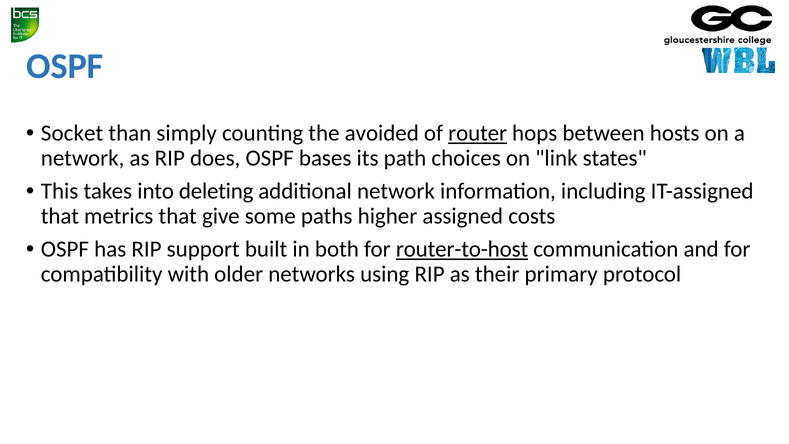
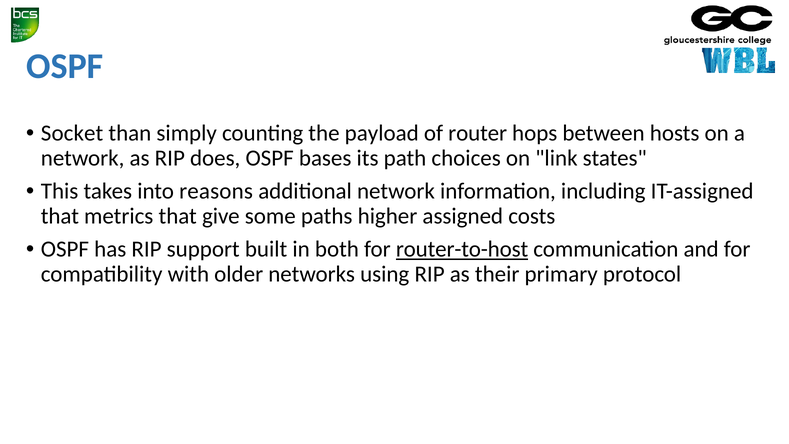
avoided: avoided -> payload
router underline: present -> none
deleting: deleting -> reasons
